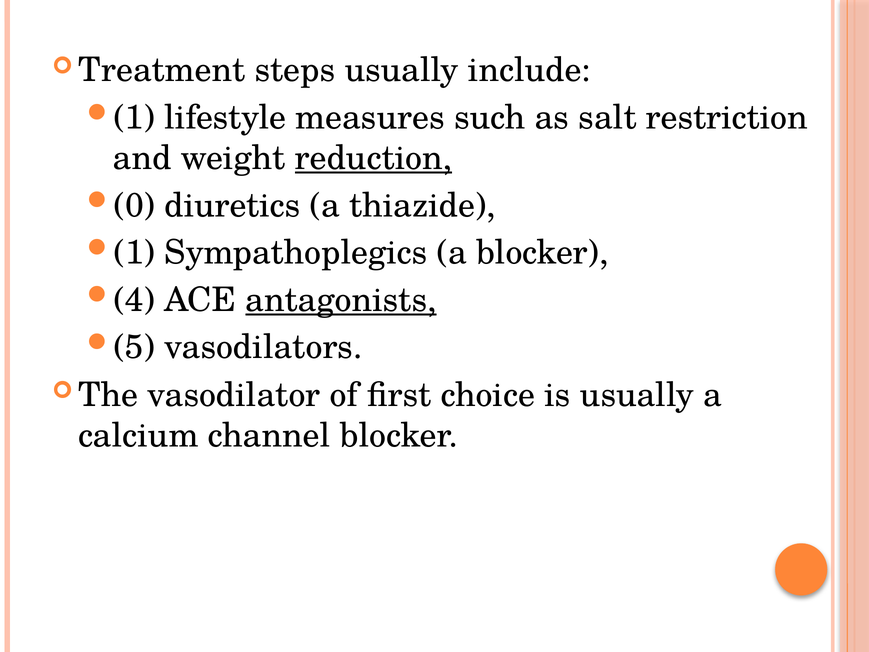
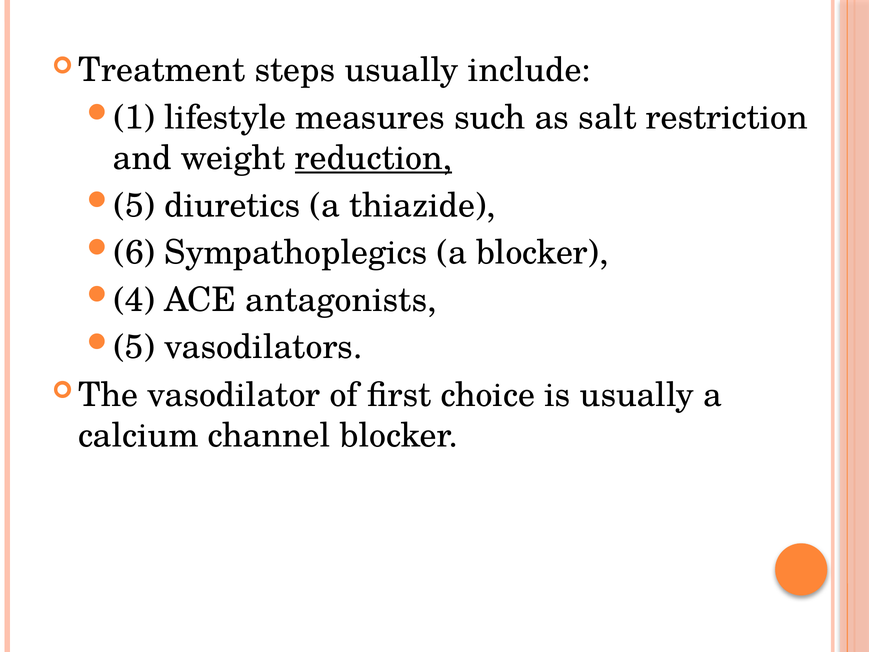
0 at (134, 205): 0 -> 5
1 at (134, 253): 1 -> 6
antagonists underline: present -> none
